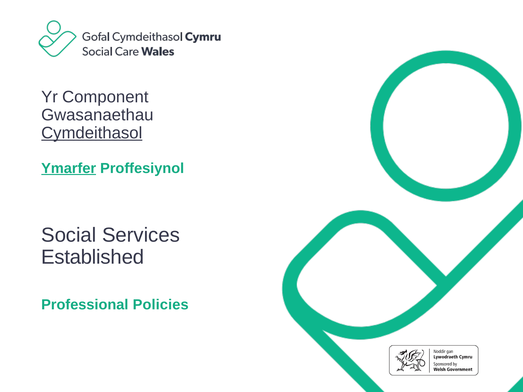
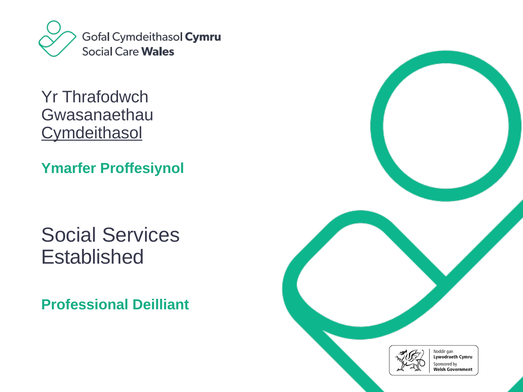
Component: Component -> Thrafodwch
Ymarfer underline: present -> none
Policies: Policies -> Deilliant
